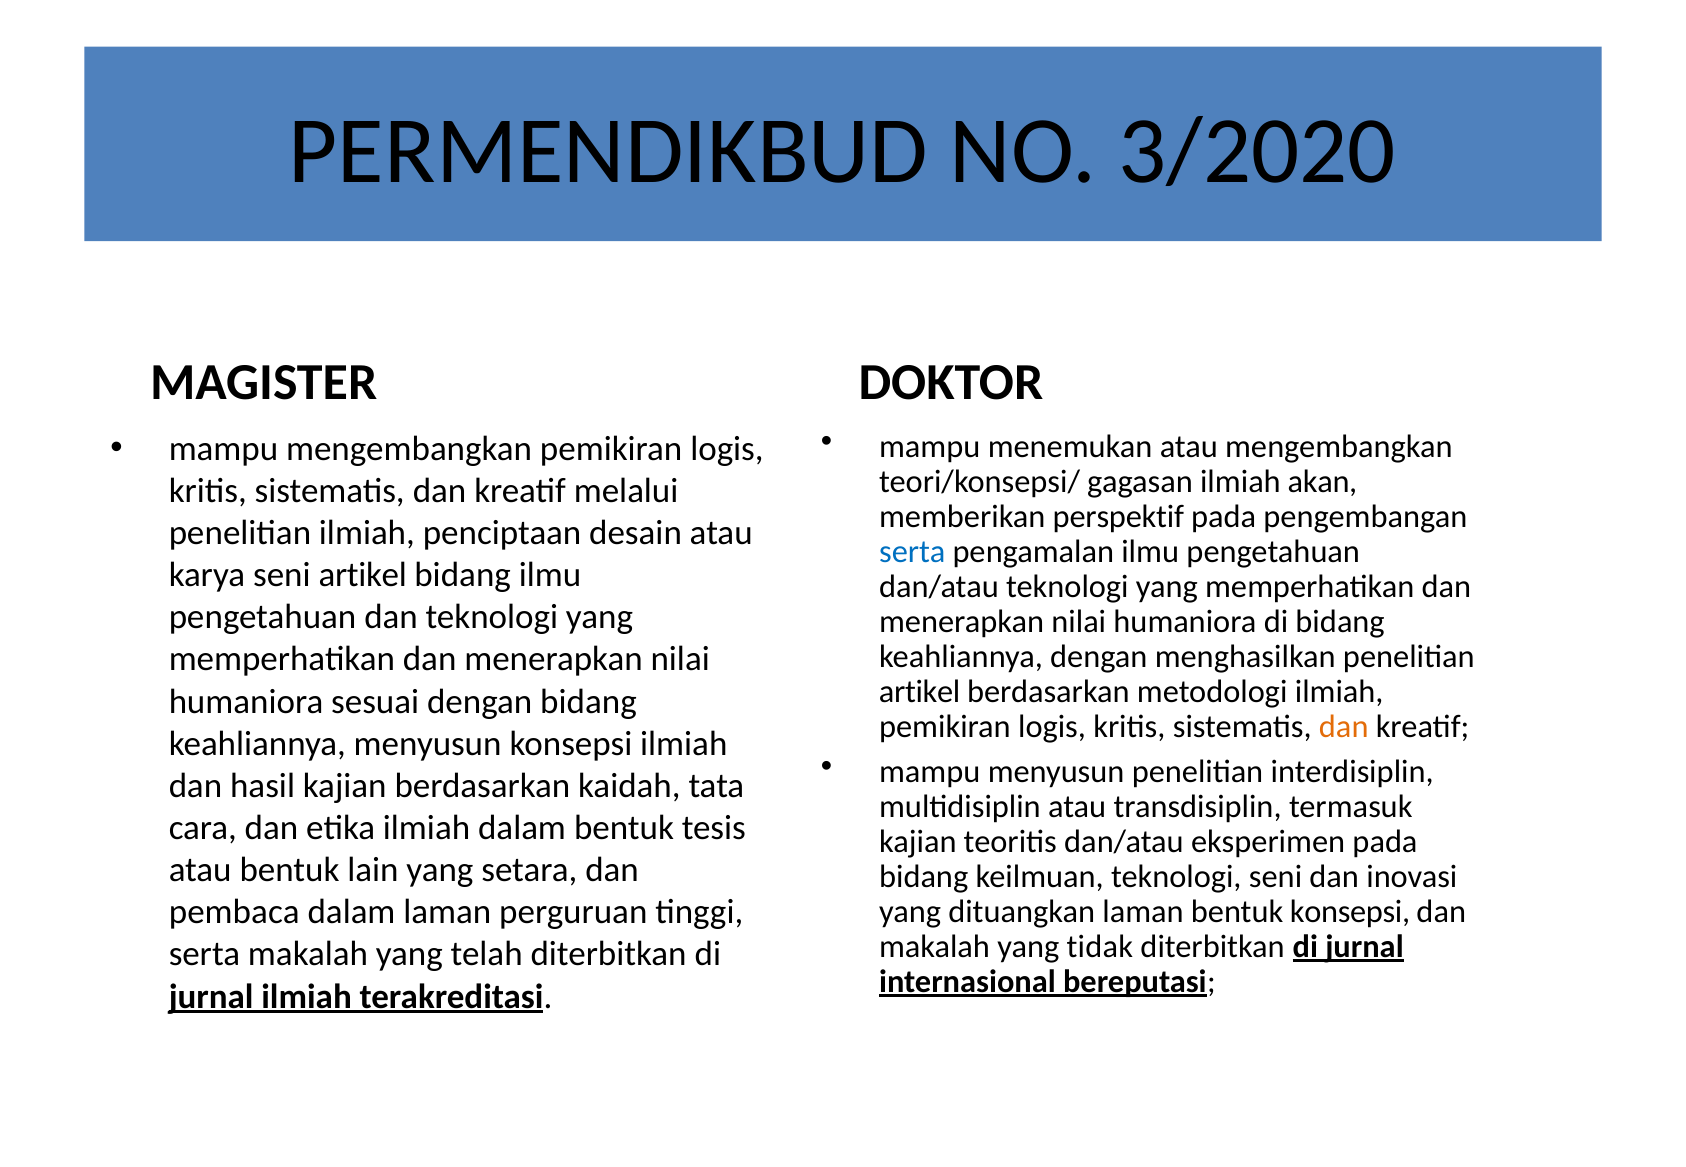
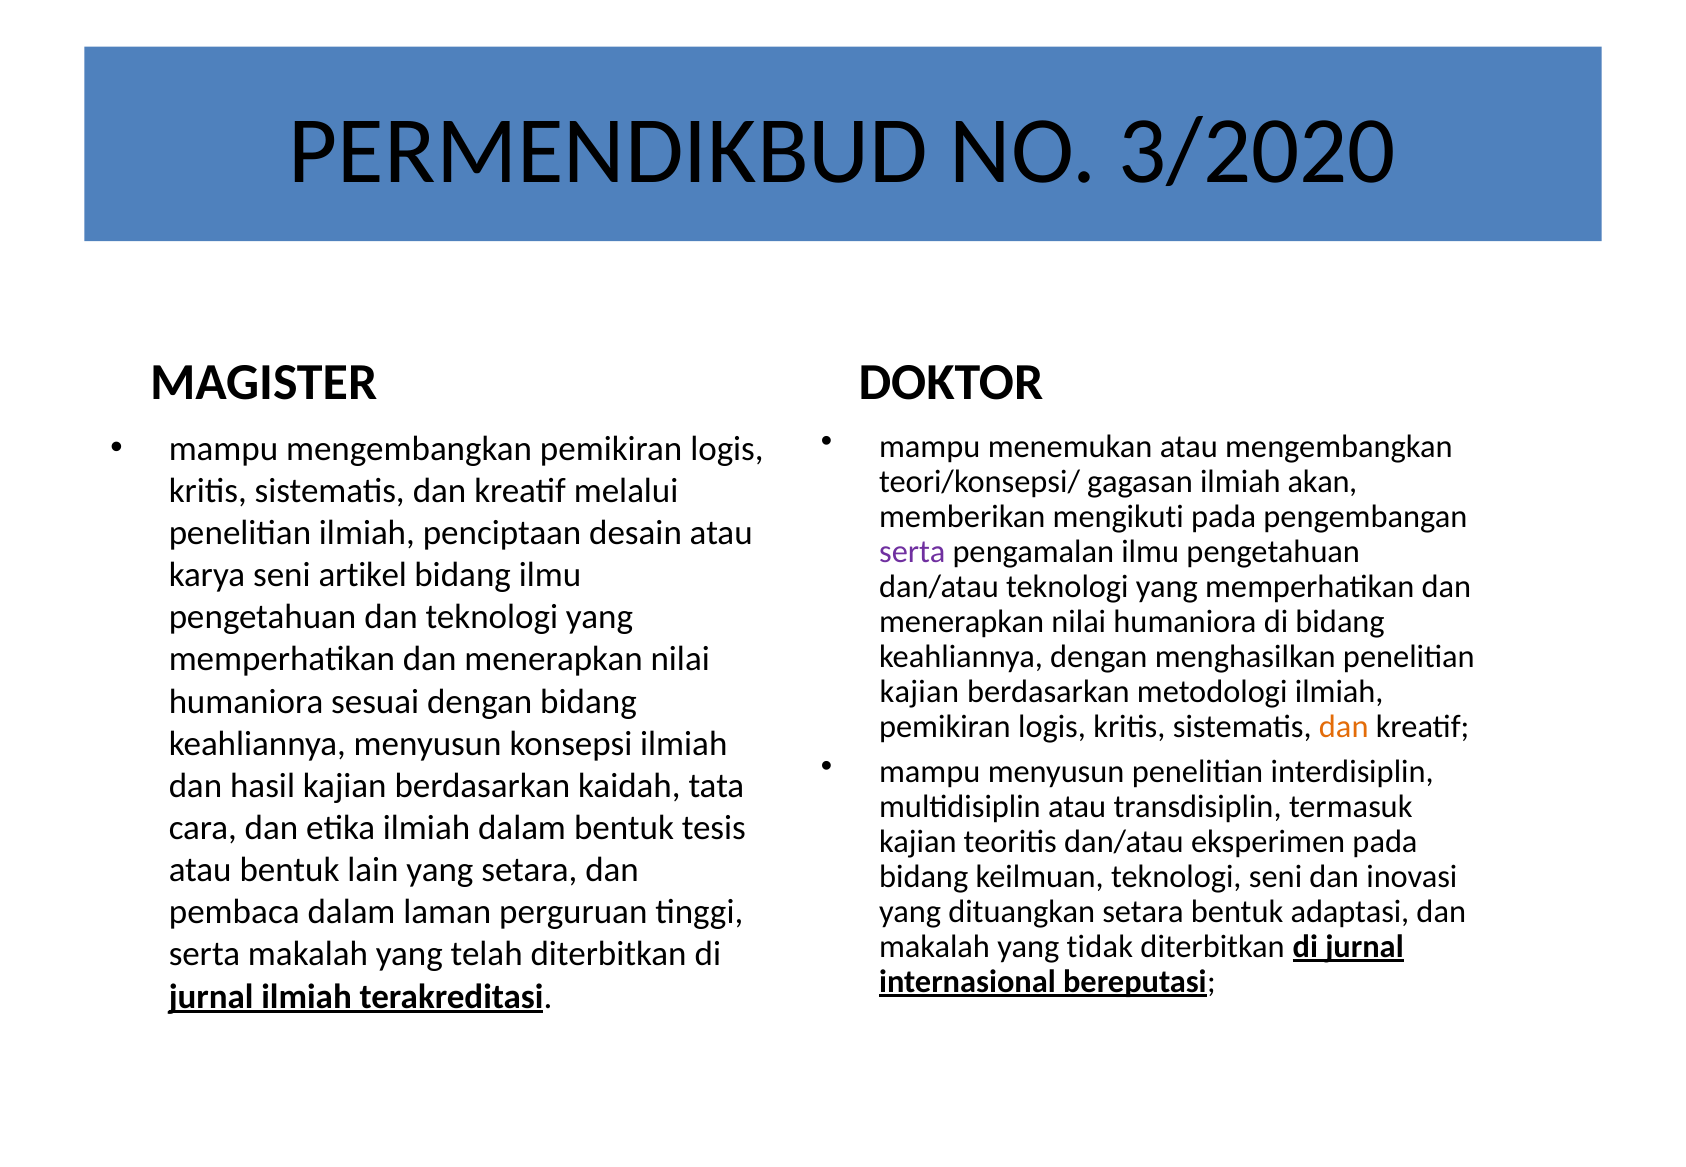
perspektif: perspektif -> mengikuti
serta at (912, 552) colour: blue -> purple
artikel at (920, 692): artikel -> kajian
dituangkan laman: laman -> setara
bentuk konsepsi: konsepsi -> adaptasi
